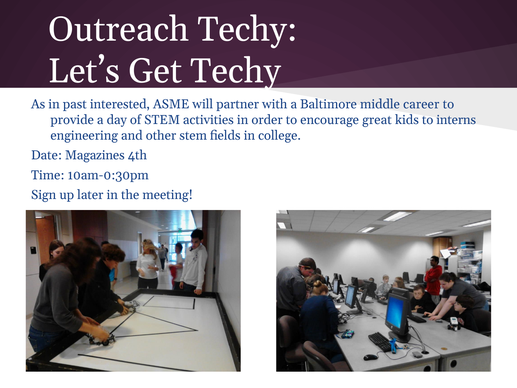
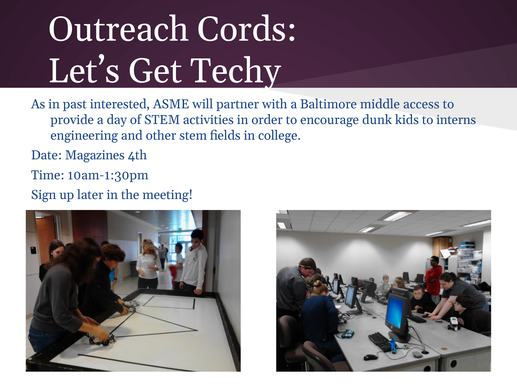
Outreach Techy: Techy -> Cords
career: career -> access
great: great -> dunk
10am-0:30pm: 10am-0:30pm -> 10am-1:30pm
